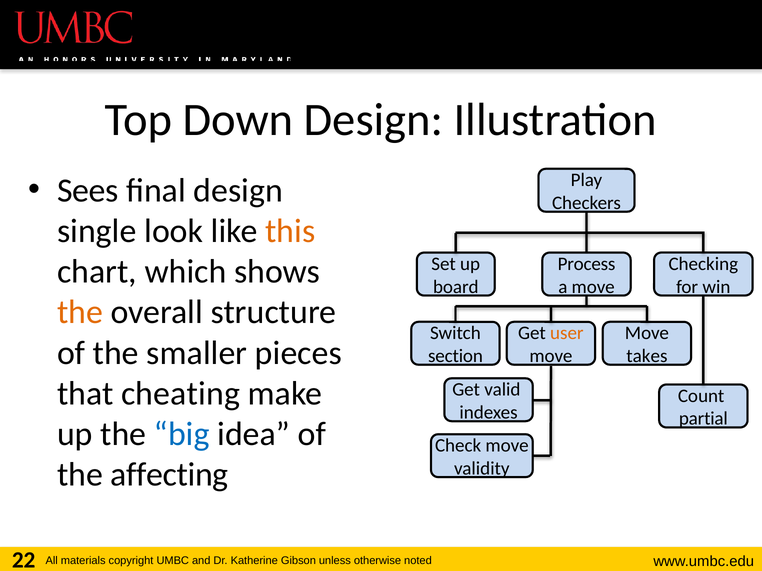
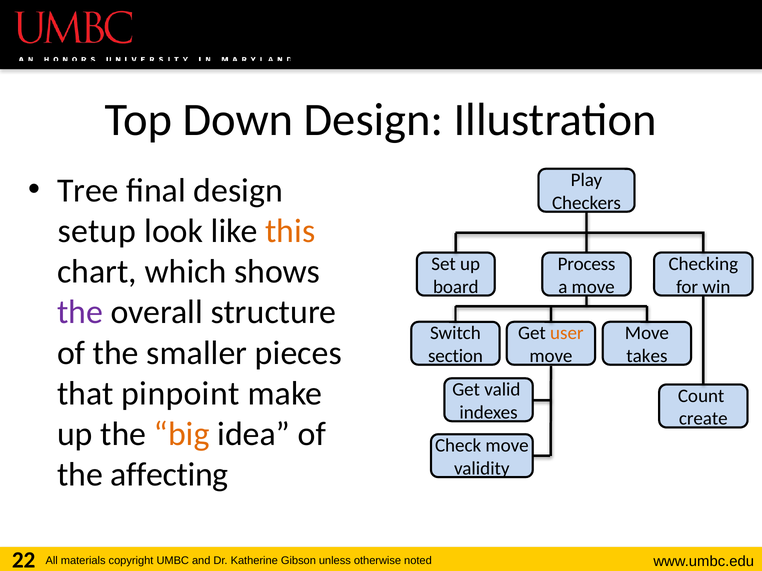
Sees: Sees -> Tree
single: single -> setup
the at (80, 313) colour: orange -> purple
cheating: cheating -> pinpoint
partial: partial -> create
big colour: blue -> orange
